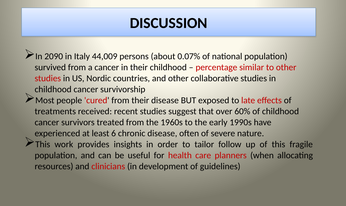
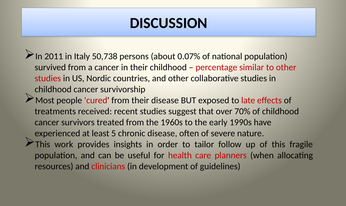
2090: 2090 -> 2011
44,009: 44,009 -> 50,738
60%: 60% -> 70%
6: 6 -> 5
